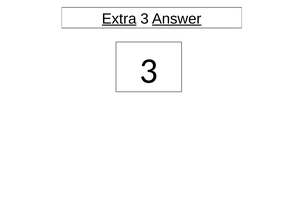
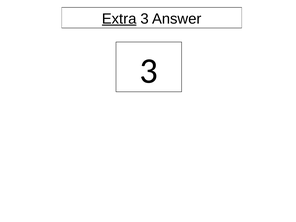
Answer underline: present -> none
